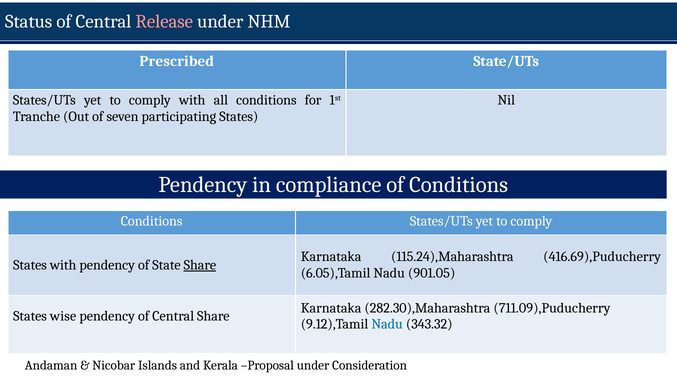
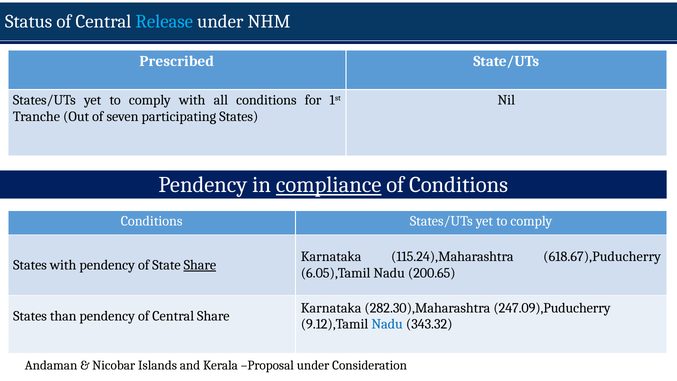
Release colour: pink -> light blue
compliance underline: none -> present
416.69),Puducherry: 416.69),Puducherry -> 618.67),Puducherry
901.05: 901.05 -> 200.65
711.09),Puducherry: 711.09),Puducherry -> 247.09),Puducherry
wise: wise -> than
